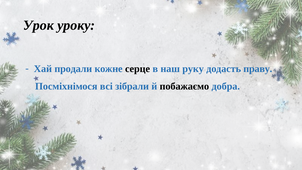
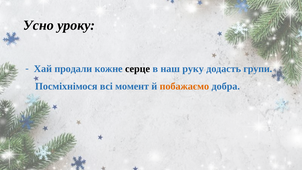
Урок: Урок -> Усно
праву: праву -> групи
зібрали: зібрали -> момент
побажаємо colour: black -> orange
